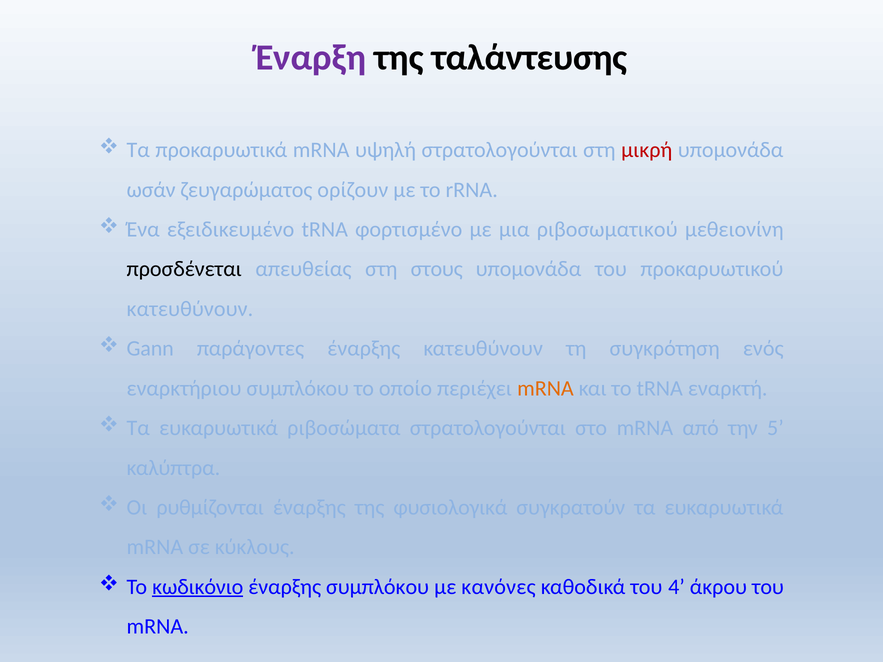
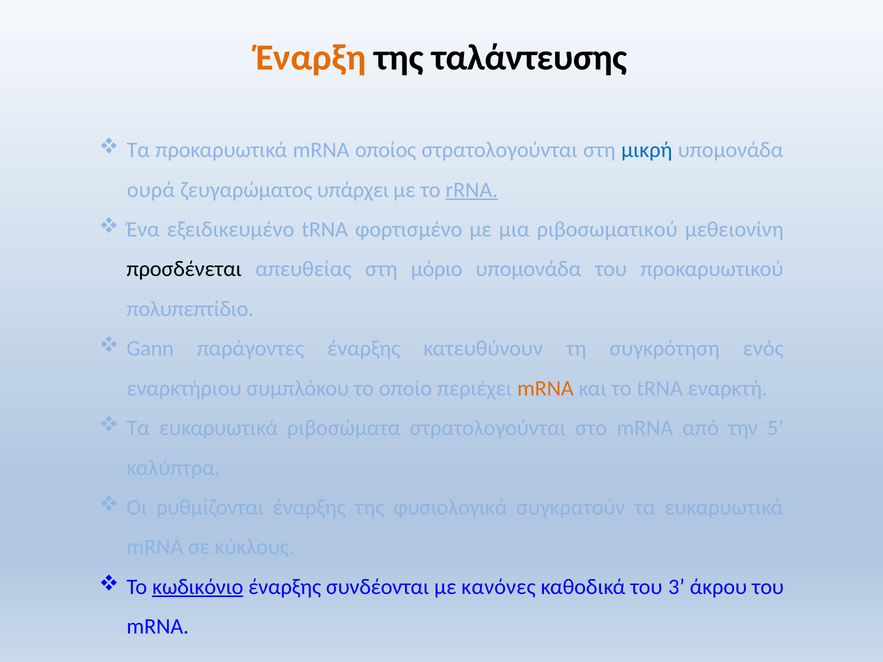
Έναρξη colour: purple -> orange
υψηλή: υψηλή -> οποίος
μικρή colour: red -> blue
ωσάν: ωσάν -> ουρά
ορίζουν: ορίζουν -> υπάρχει
rRNA underline: none -> present
στους: στους -> μόριο
κατευθύνουν at (190, 309): κατευθύνουν -> πολυπεπτίδιο
έναρξης συμπλόκου: συμπλόκου -> συνδέονται
4: 4 -> 3
